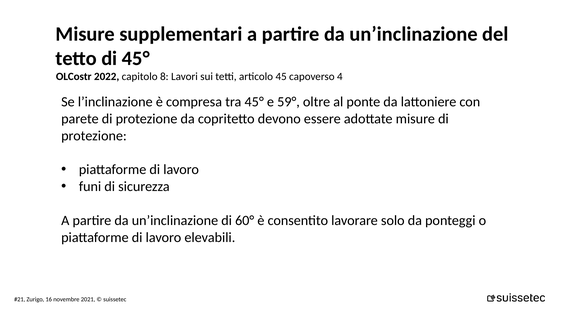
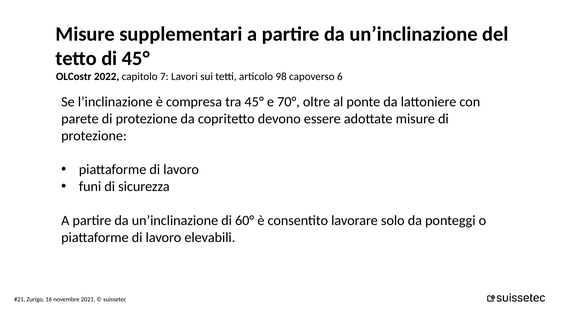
8: 8 -> 7
45: 45 -> 98
4: 4 -> 6
59°: 59° -> 70°
